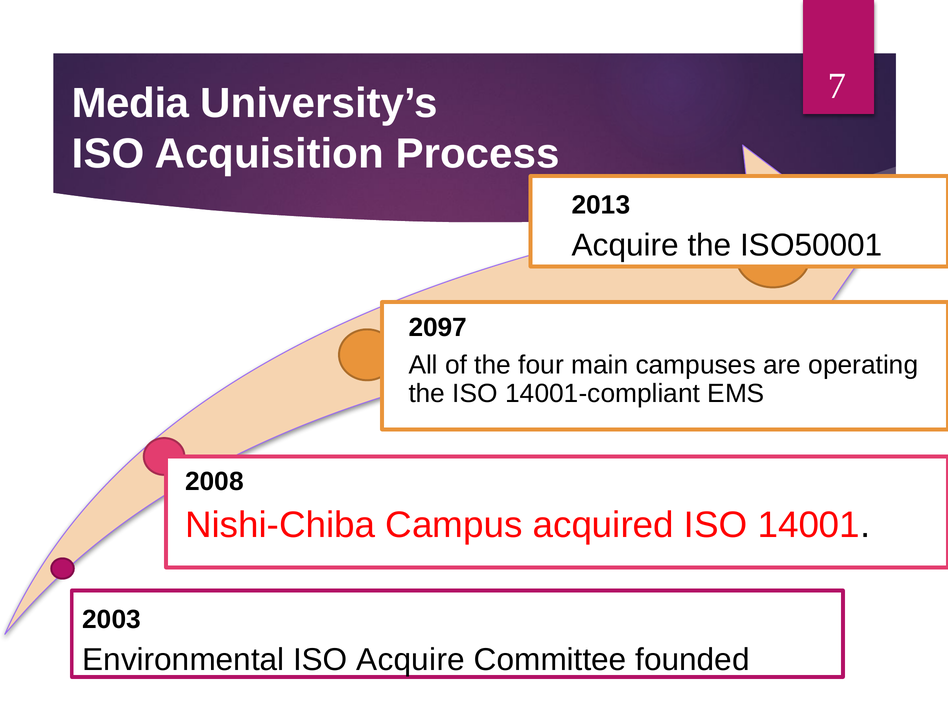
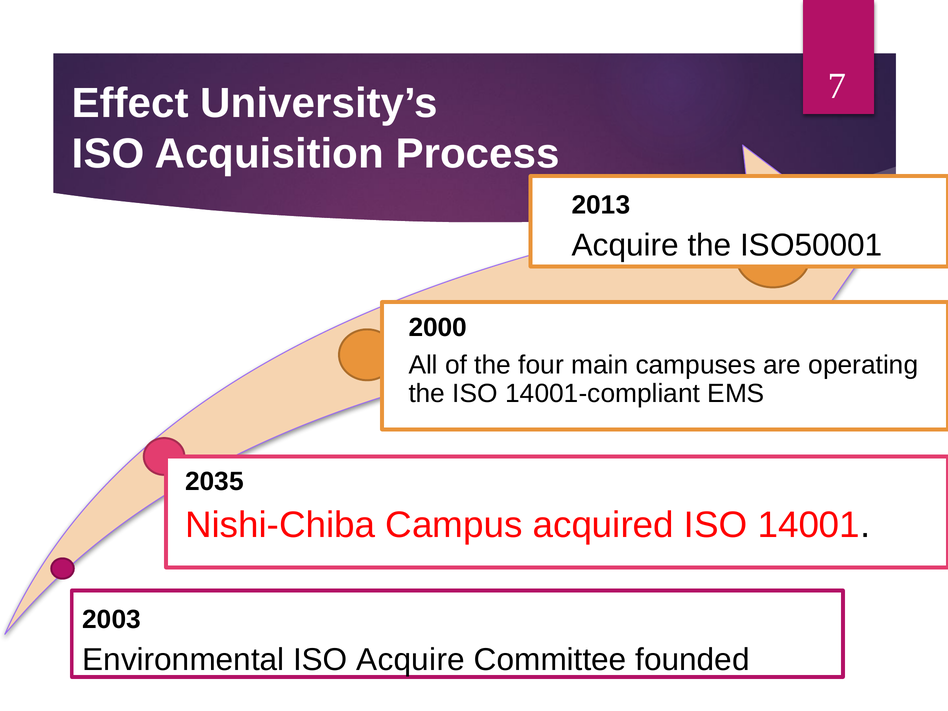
Media: Media -> Effect
2097: 2097 -> 2000
2008: 2008 -> 2035
